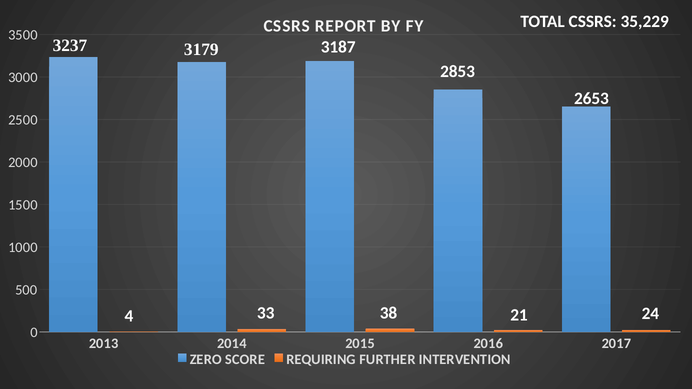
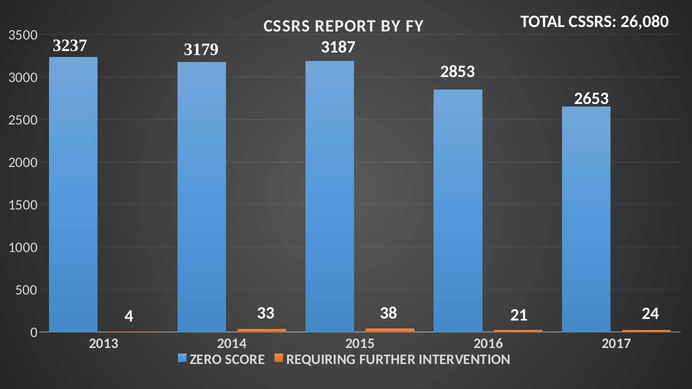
35,229: 35,229 -> 26,080
